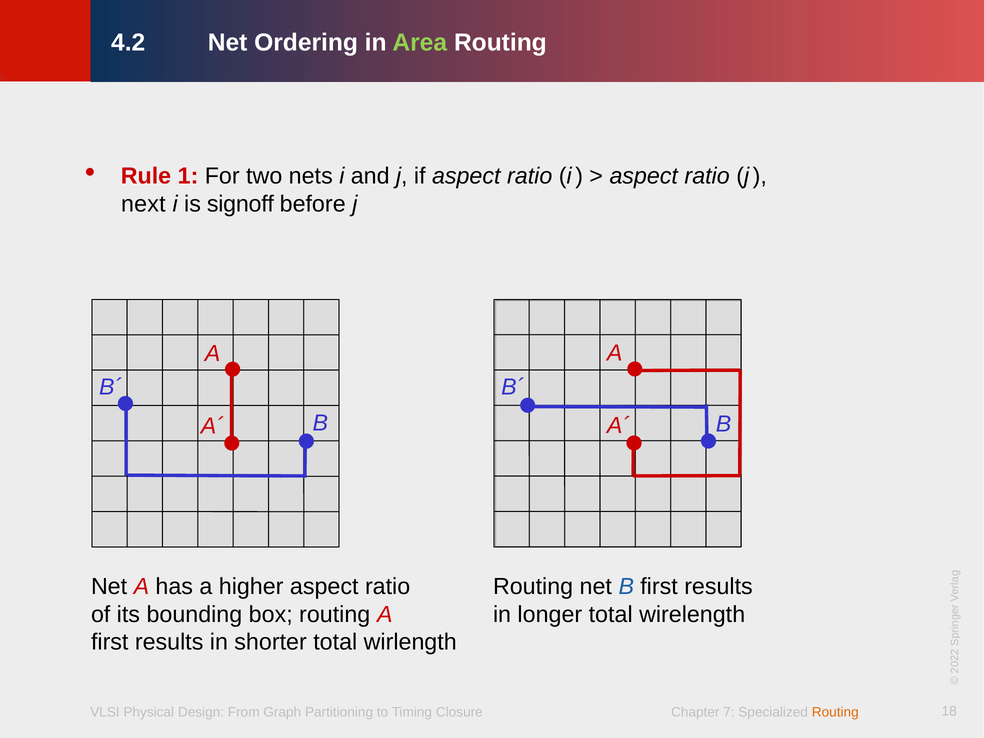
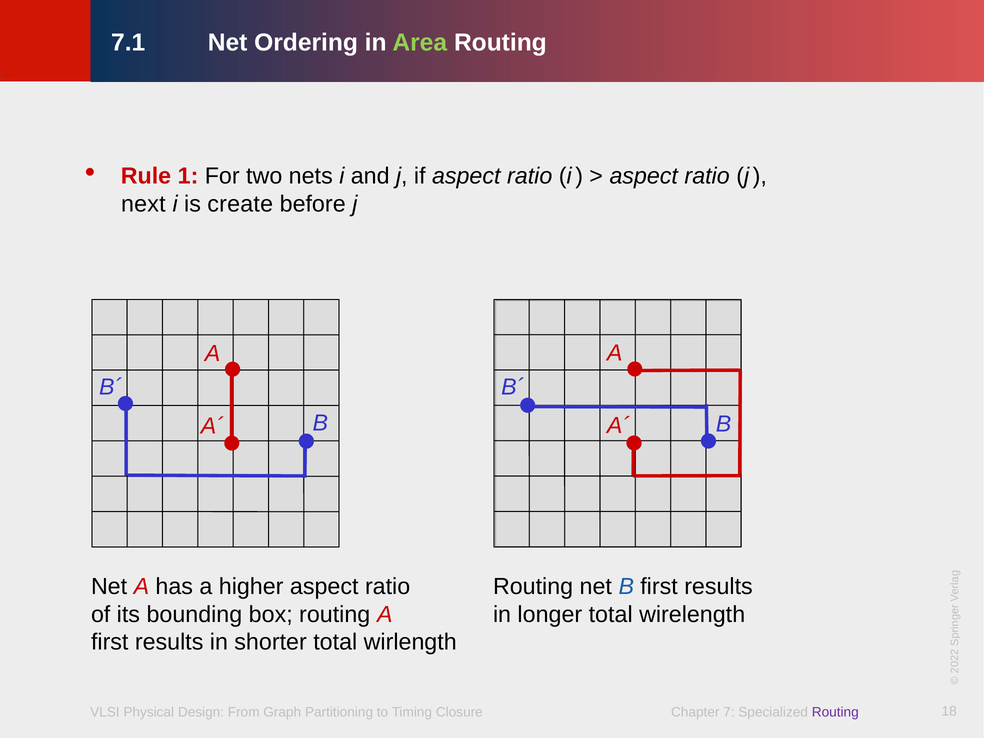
4.2: 4.2 -> 7.1
signoff: signoff -> create
Routing at (835, 712) colour: orange -> purple
